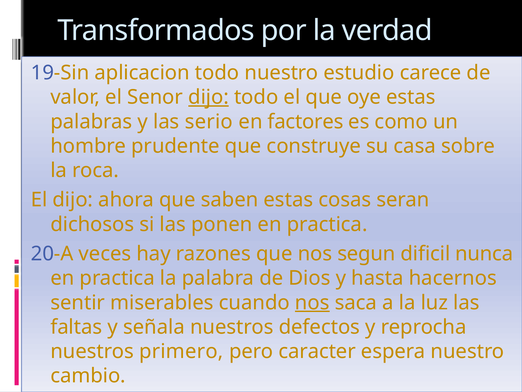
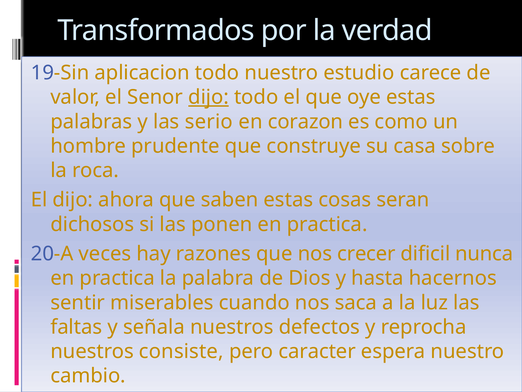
factores: factores -> corazon
segun: segun -> crecer
nos at (312, 302) underline: present -> none
primero: primero -> consiste
